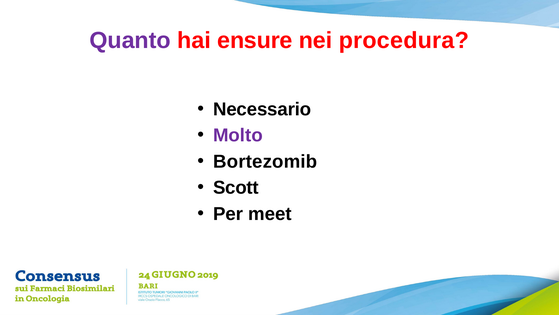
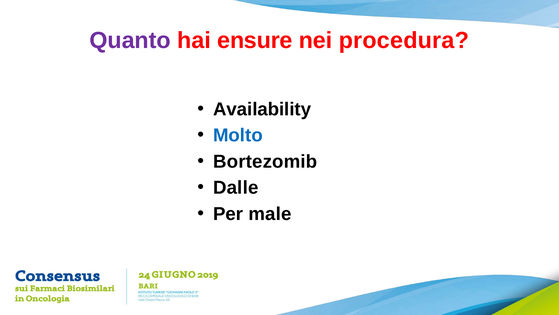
Necessario: Necessario -> Availability
Molto colour: purple -> blue
Scott: Scott -> Dalle
meet: meet -> male
